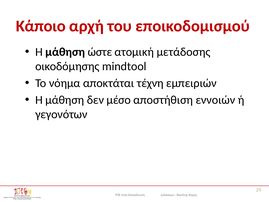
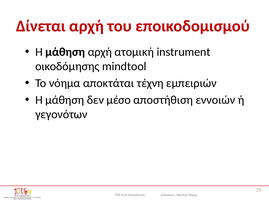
Κάποιο: Κάποιο -> Δίνεται
μάθηση ώστε: ώστε -> αρχή
μετάδοσης: μετάδοσης -> instrument
